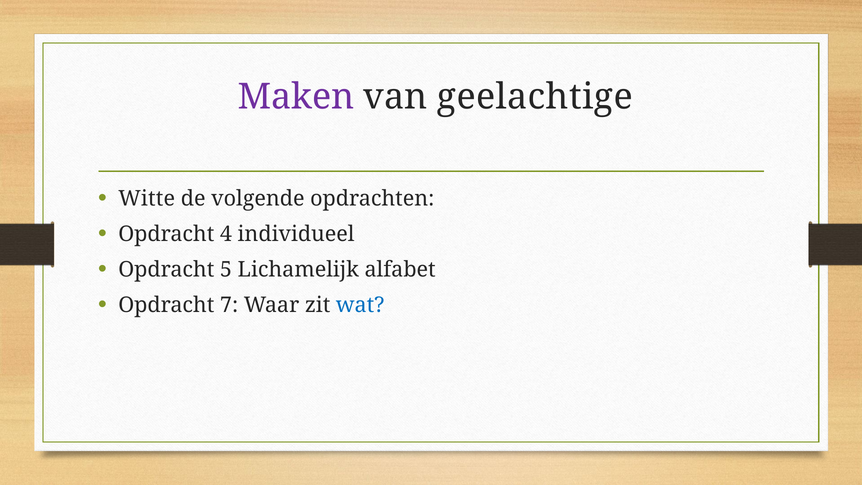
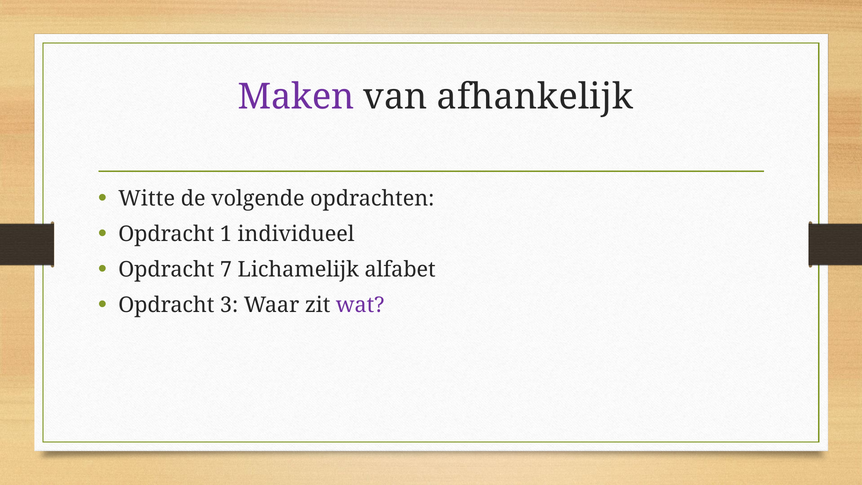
geelachtige: geelachtige -> afhankelijk
4: 4 -> 1
5: 5 -> 7
7: 7 -> 3
wat colour: blue -> purple
